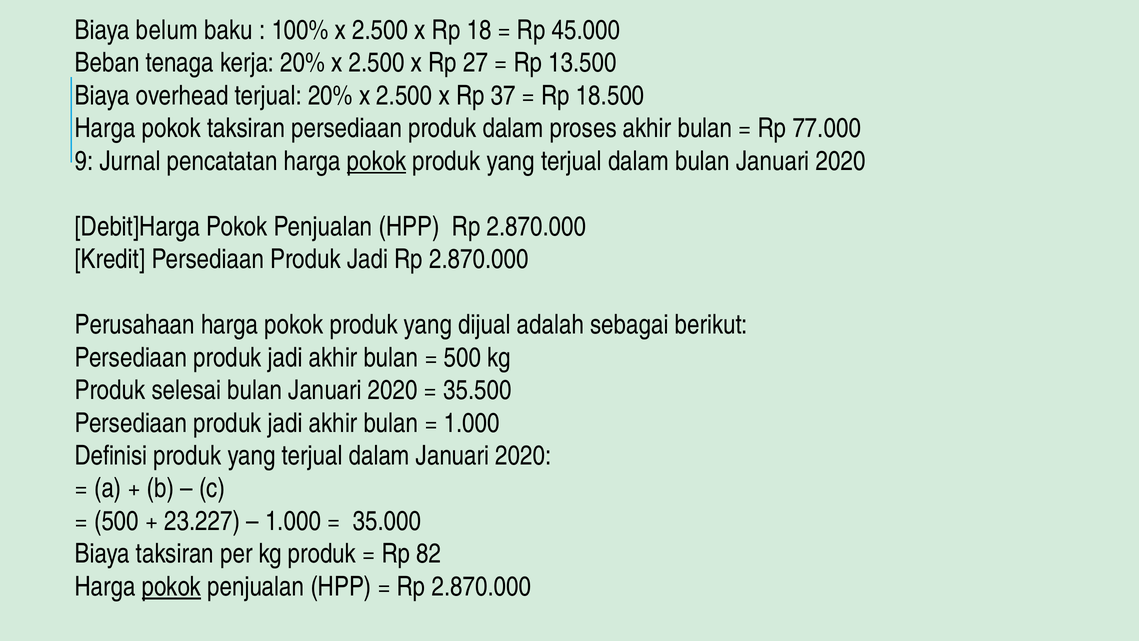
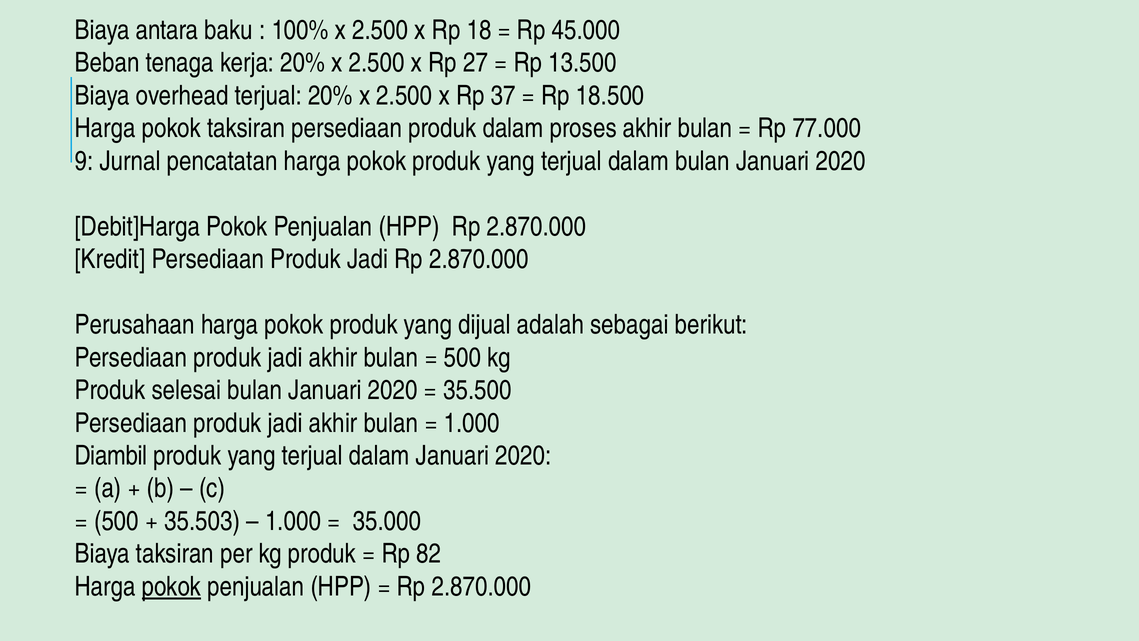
belum: belum -> antara
pokok at (377, 161) underline: present -> none
Definisi: Definisi -> Diambil
23.227: 23.227 -> 35.503
